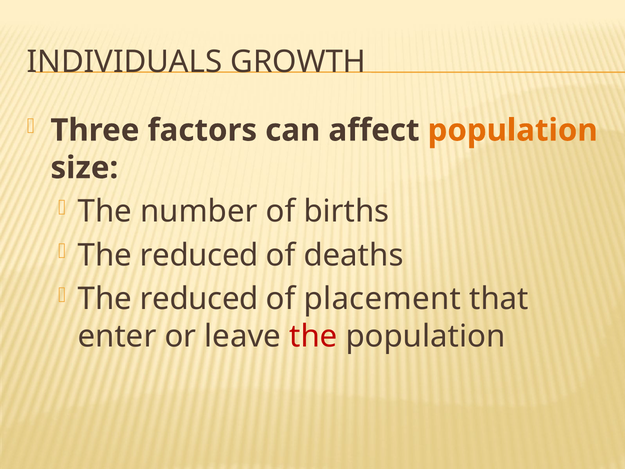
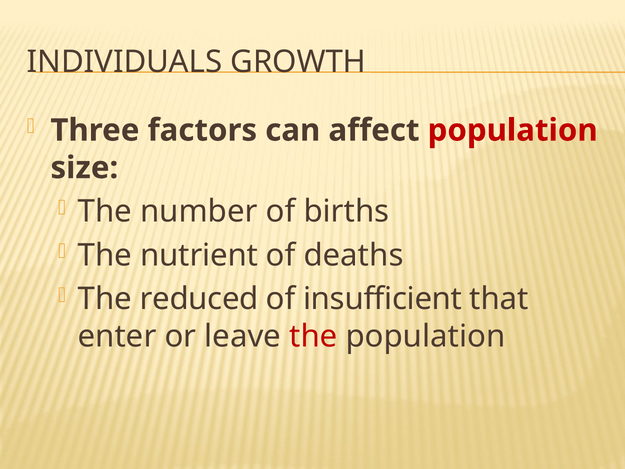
population at (513, 130) colour: orange -> red
reduced at (199, 255): reduced -> nutrient
placement: placement -> insufficient
